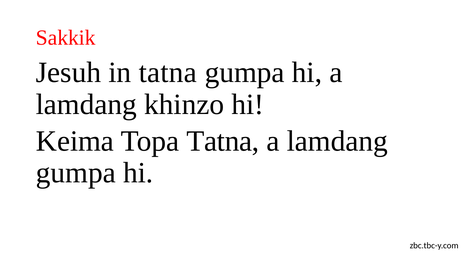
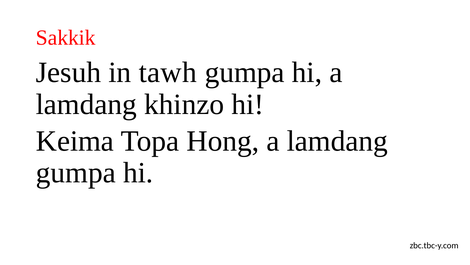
in tatna: tatna -> tawh
Topa Tatna: Tatna -> Hong
